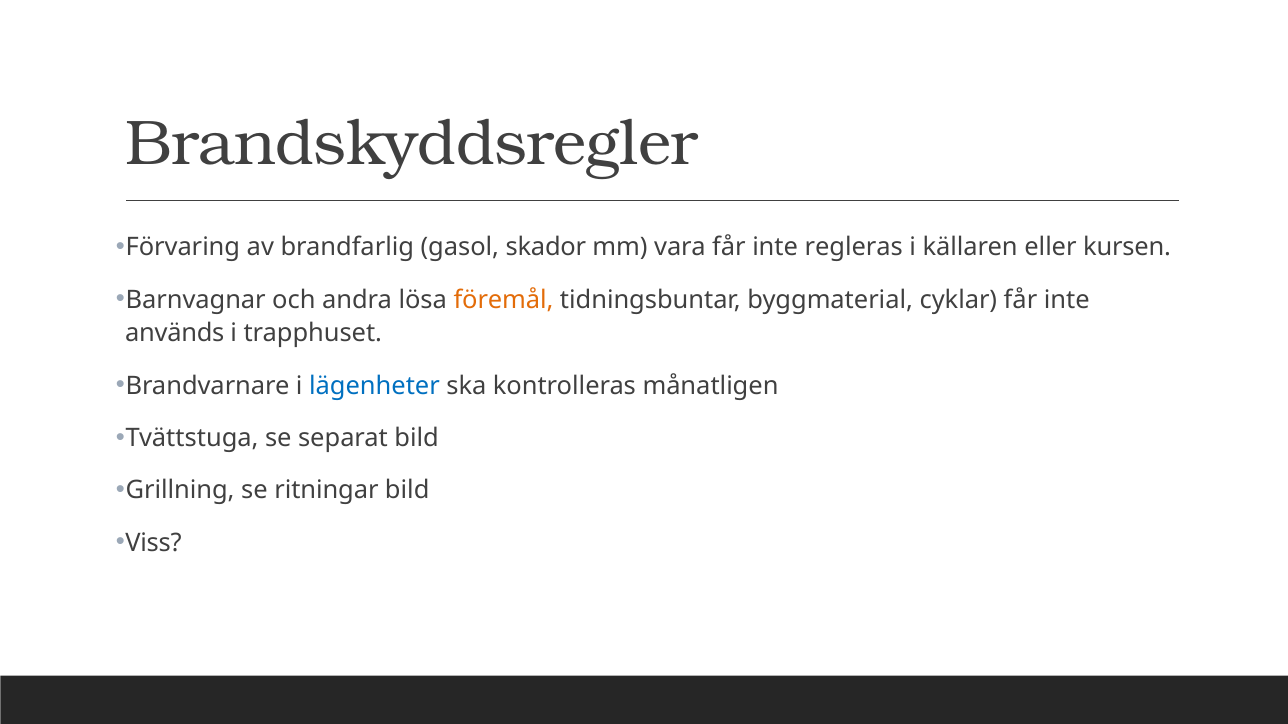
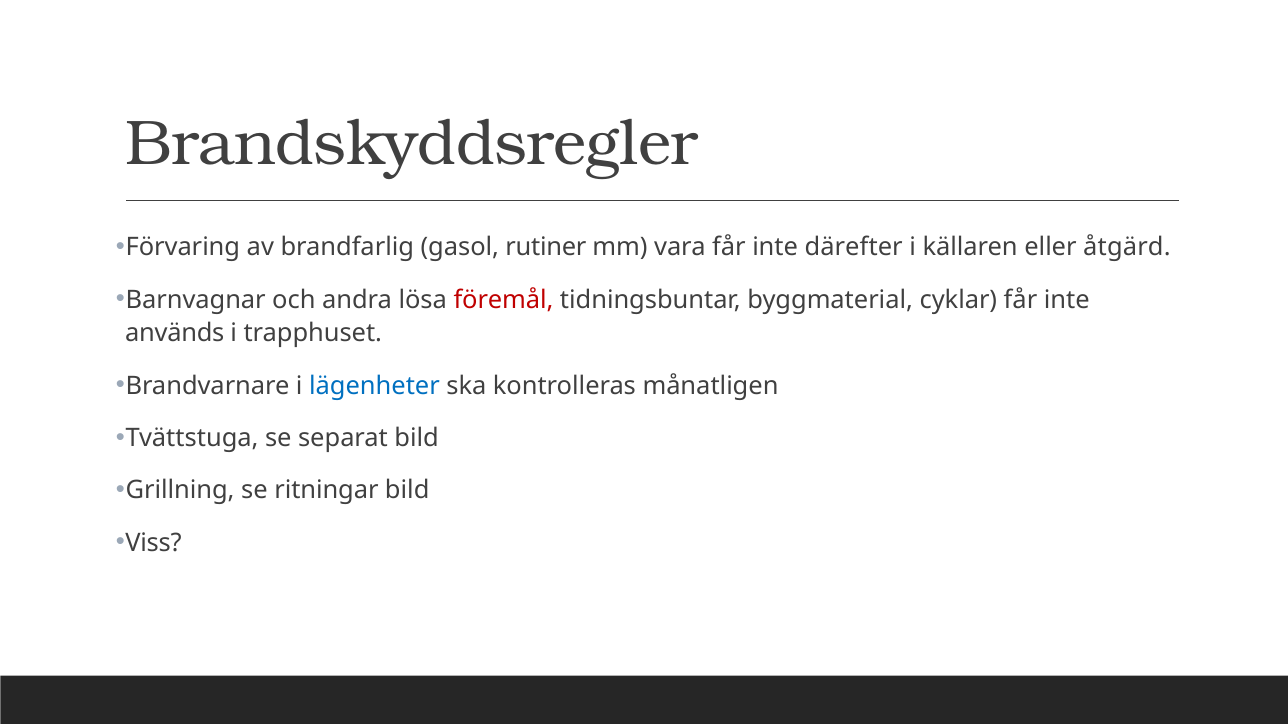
skador: skador -> rutiner
regleras: regleras -> därefter
kursen: kursen -> åtgärd
föremål colour: orange -> red
